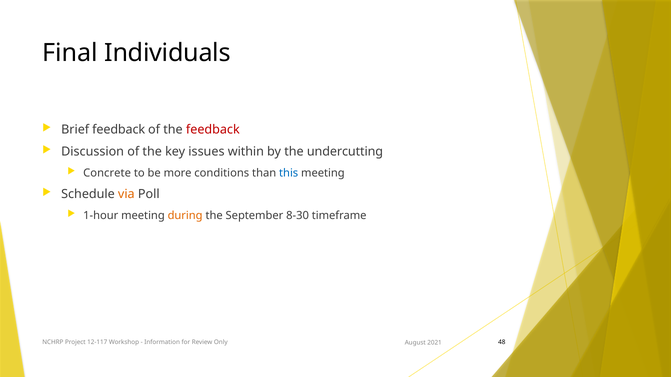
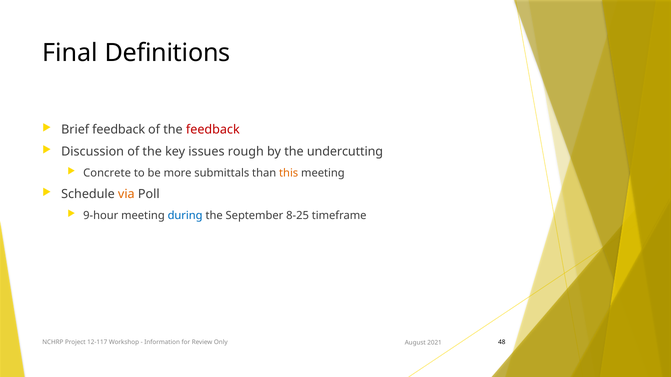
Individuals: Individuals -> Definitions
within: within -> rough
conditions: conditions -> submittals
this colour: blue -> orange
1-hour: 1-hour -> 9-hour
during colour: orange -> blue
8-30: 8-30 -> 8-25
